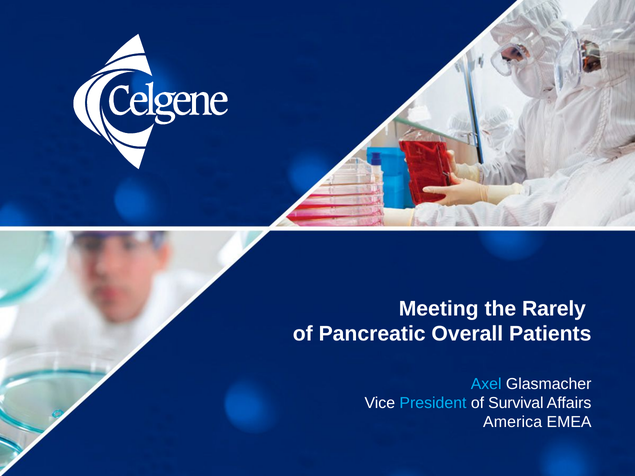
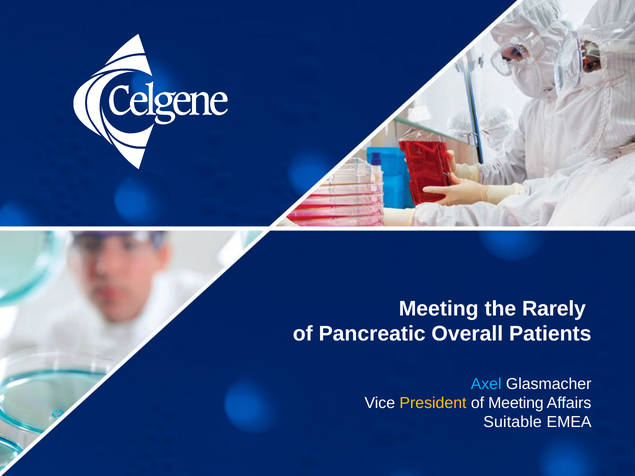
President colour: light blue -> yellow
of Survival: Survival -> Meeting
America: America -> Suitable
